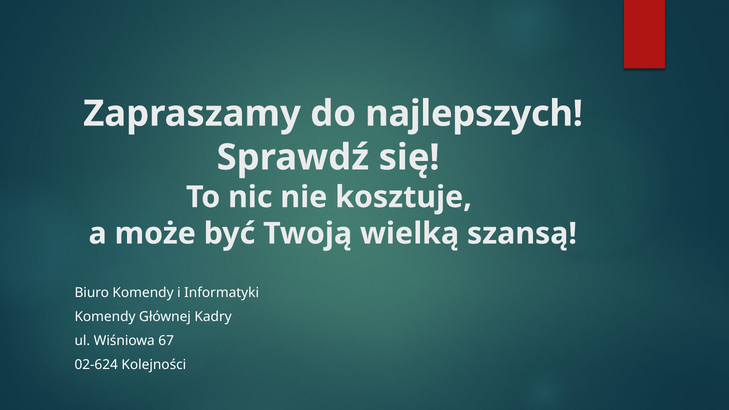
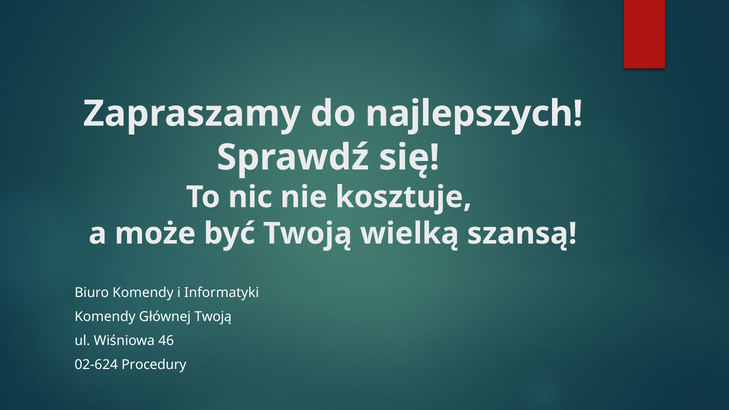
Głównej Kadry: Kadry -> Twoją
67: 67 -> 46
Kolejności: Kolejności -> Procedury
